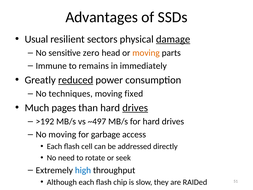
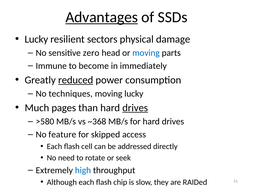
Advantages underline: none -> present
Usual at (36, 39): Usual -> Lucky
damage underline: present -> none
moving at (146, 53) colour: orange -> blue
remains: remains -> become
moving fixed: fixed -> lucky
>192: >192 -> >580
~497: ~497 -> ~368
No moving: moving -> feature
garbage: garbage -> skipped
